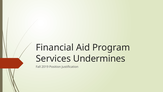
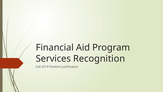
Undermines: Undermines -> Recognition
